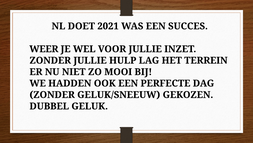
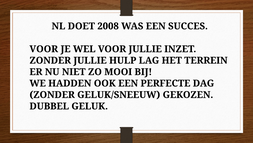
2021: 2021 -> 2008
WEER at (44, 49): WEER -> VOOR
